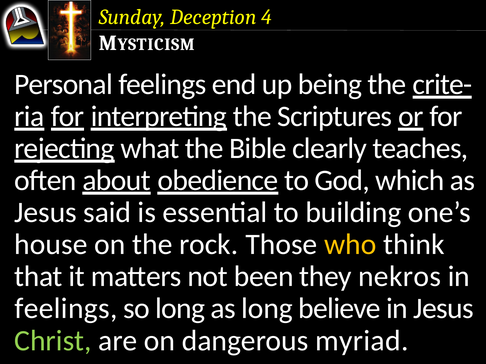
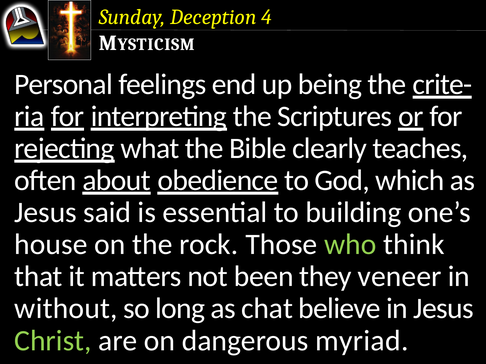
who colour: yellow -> light green
nekros: nekros -> veneer
feelings at (66, 309): feelings -> without
as long: long -> chat
